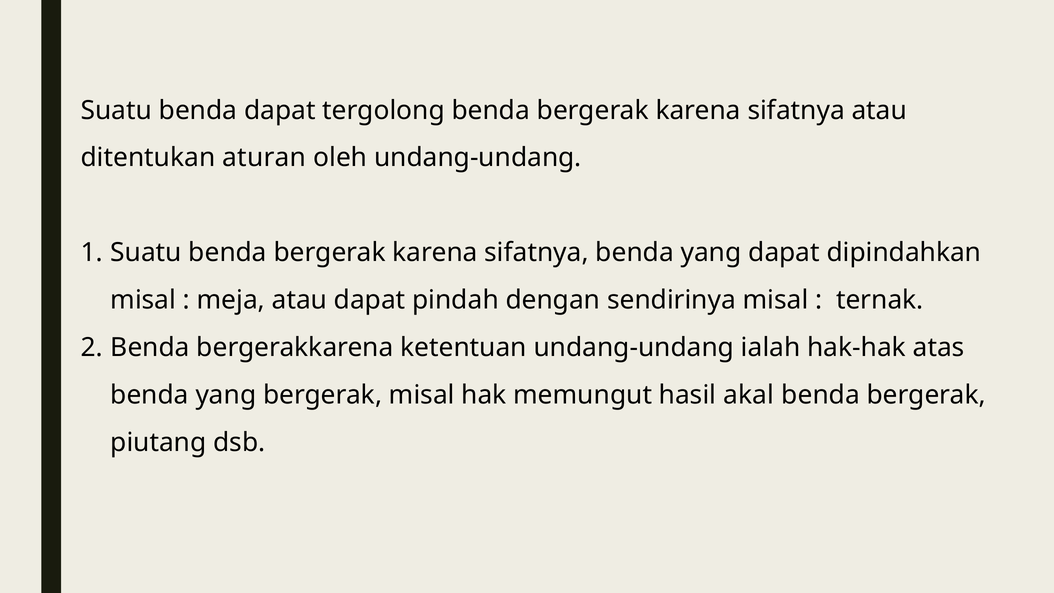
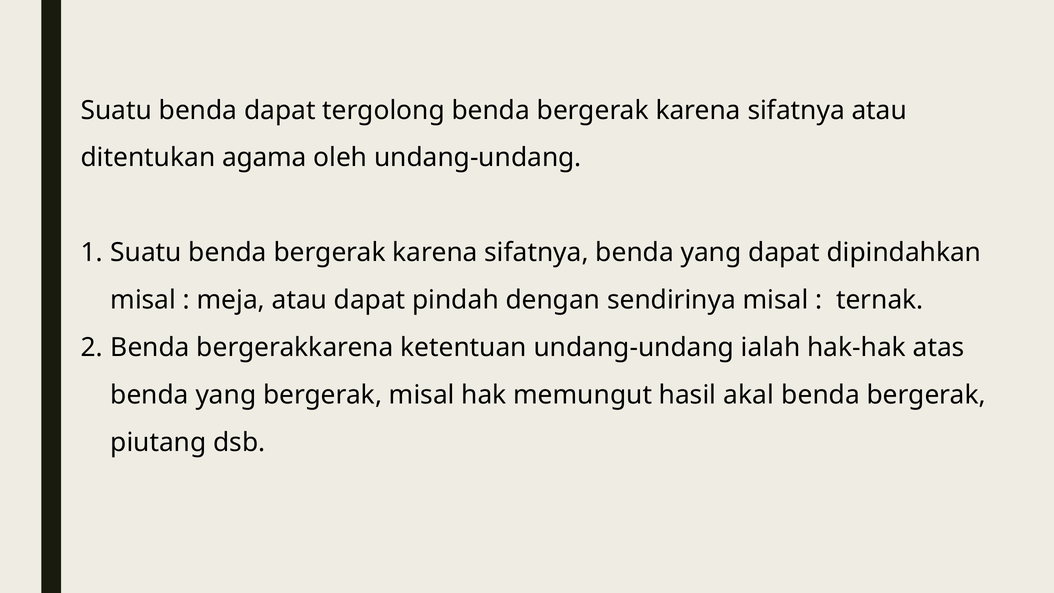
aturan: aturan -> agama
